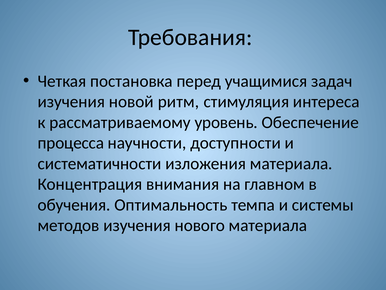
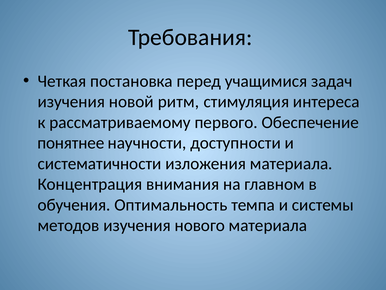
уровень: уровень -> первого
процесса: процесса -> понятнее
